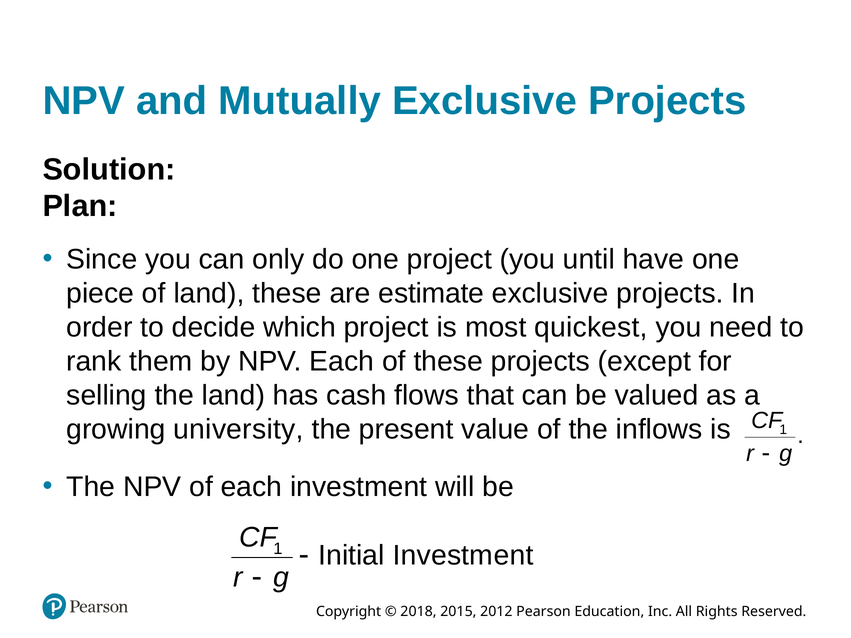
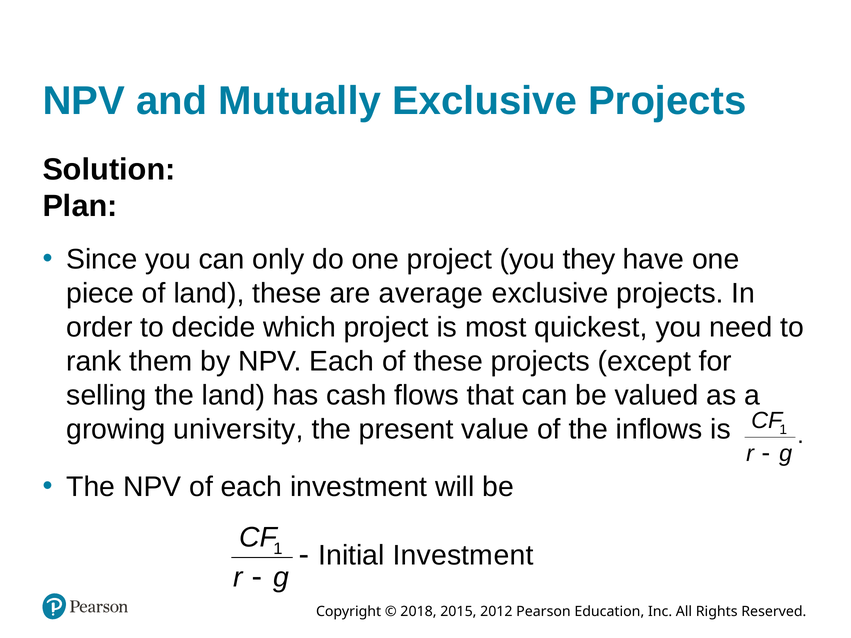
until: until -> they
estimate: estimate -> average
